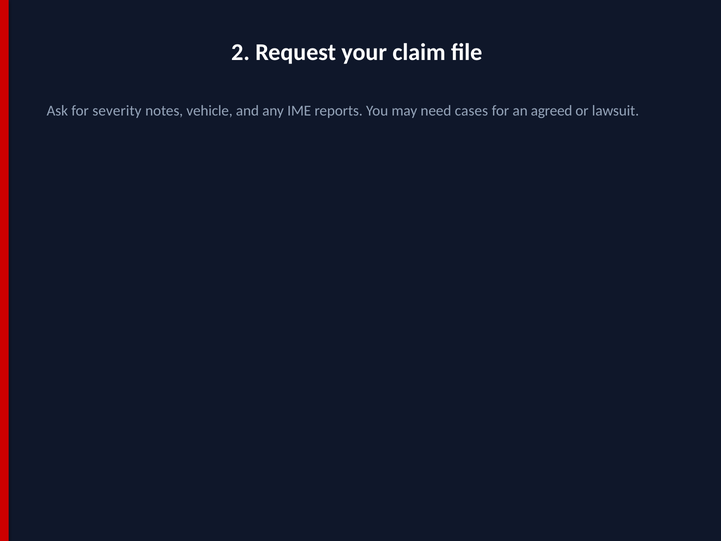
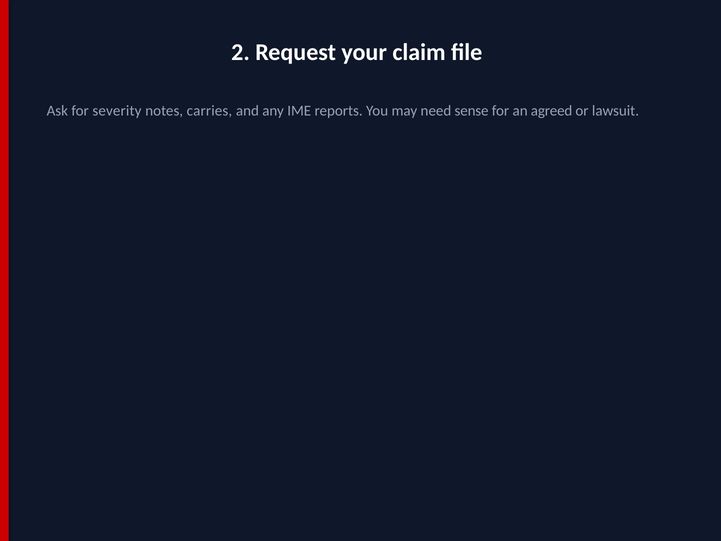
vehicle: vehicle -> carries
cases: cases -> sense
